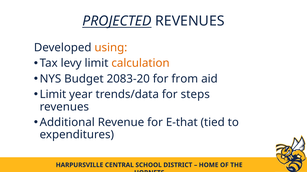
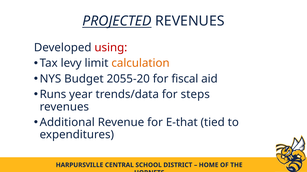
using colour: orange -> red
2083-20: 2083-20 -> 2055-20
from: from -> fiscal
Limit at (53, 95): Limit -> Runs
